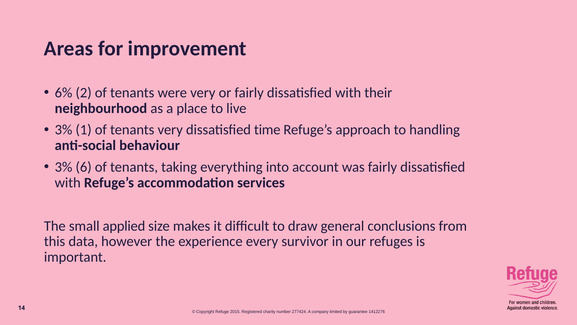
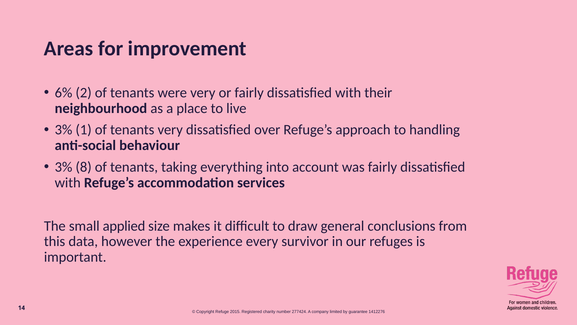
time: time -> over
6: 6 -> 8
